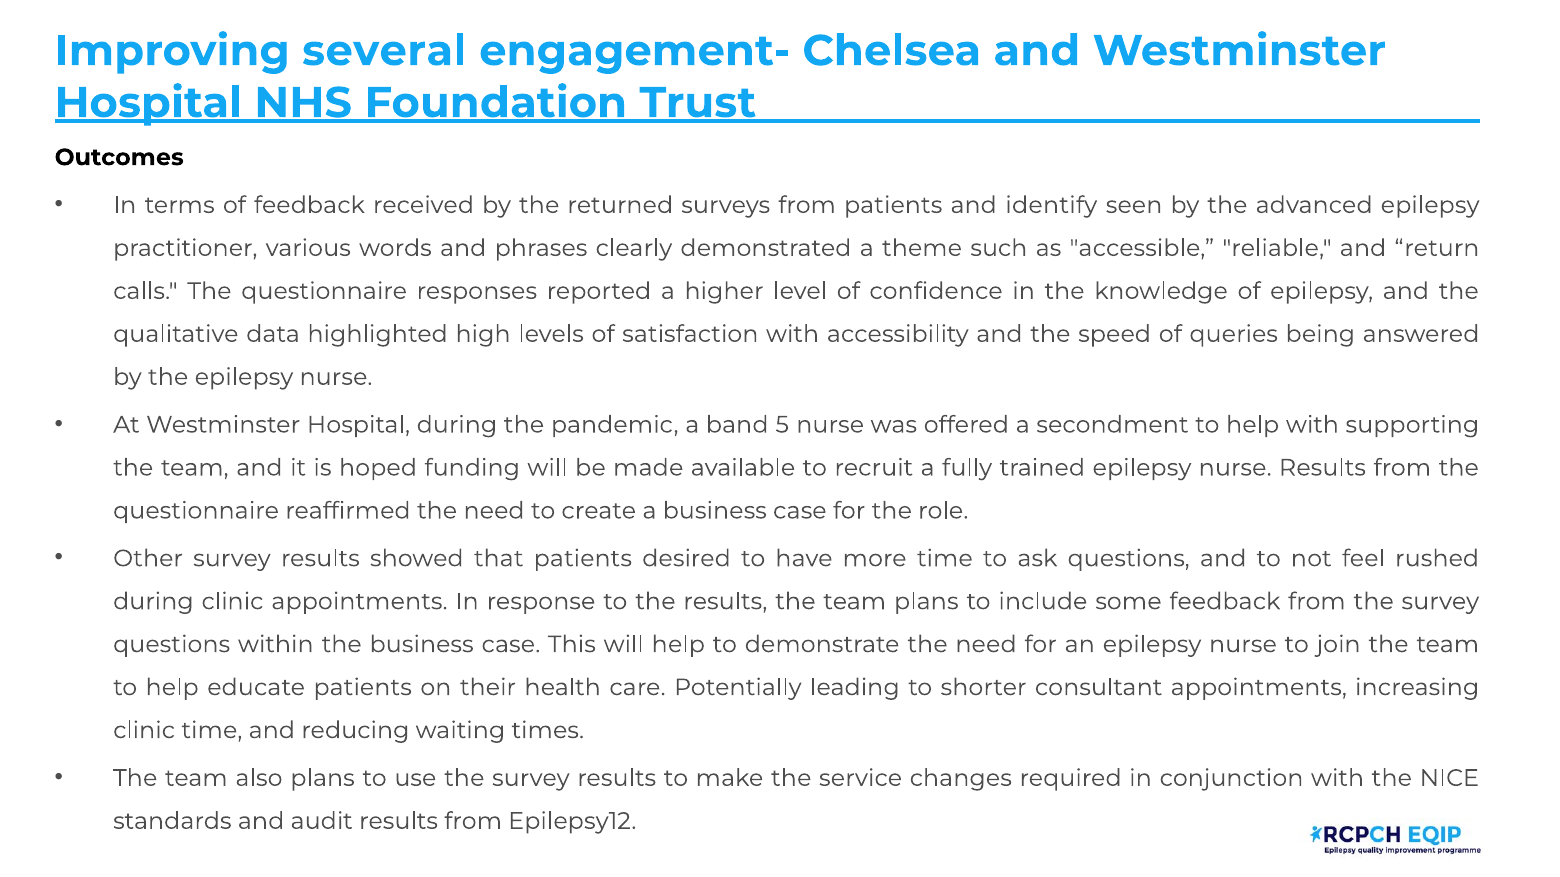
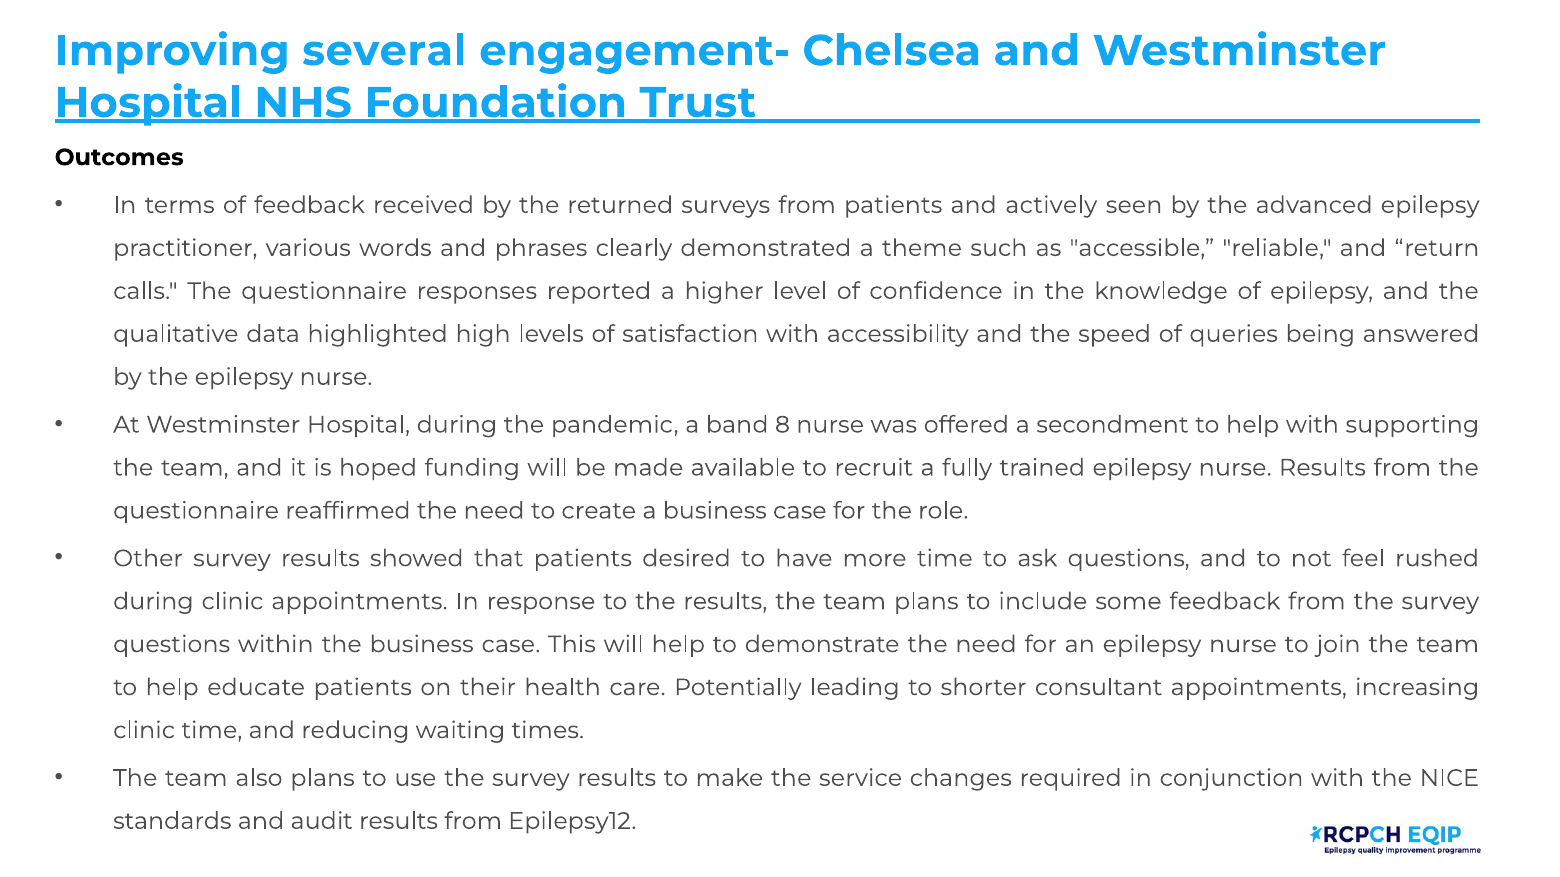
identify: identify -> actively
5: 5 -> 8
